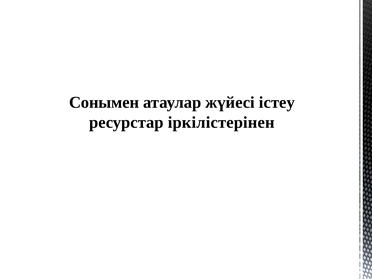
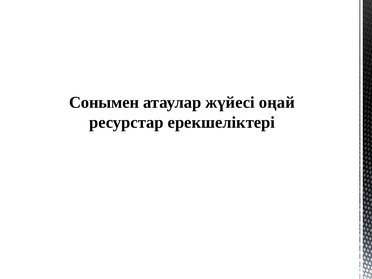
істеу: істеу -> оңай
іркілістерінен: іркілістерінен -> ерекшеліктері
